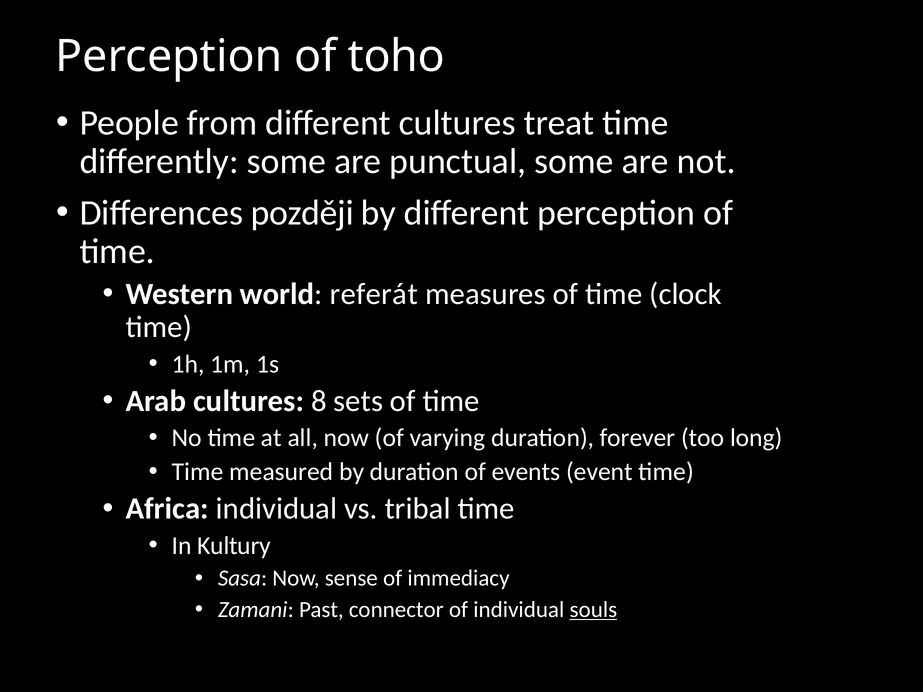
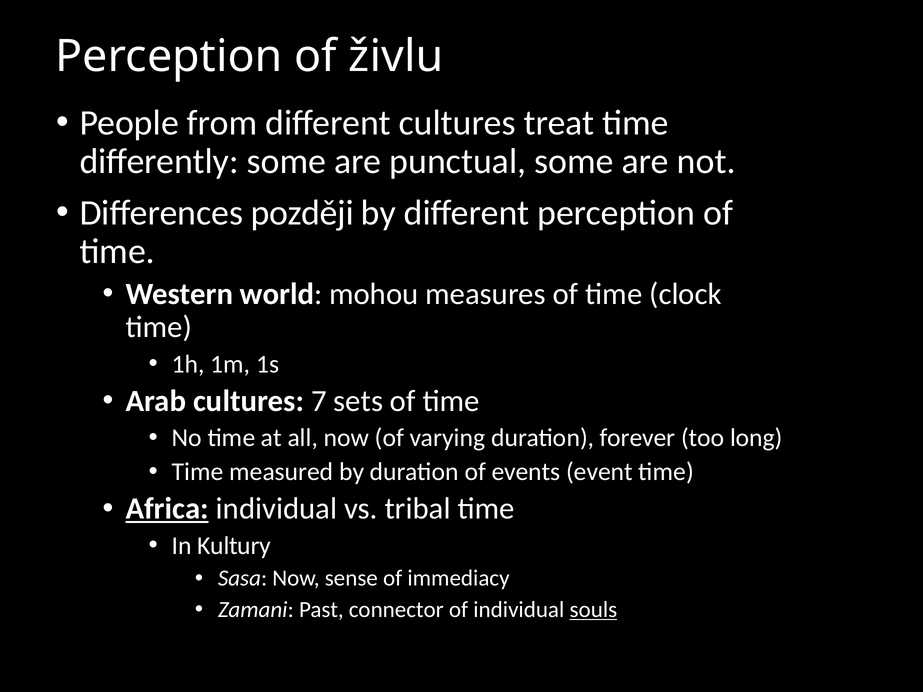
toho: toho -> živlu
referát: referát -> mohou
8: 8 -> 7
Africa underline: none -> present
